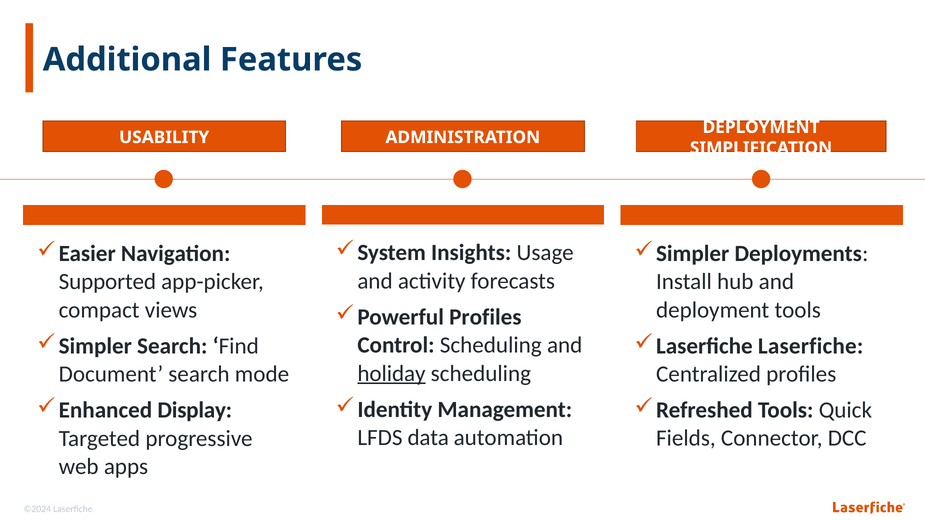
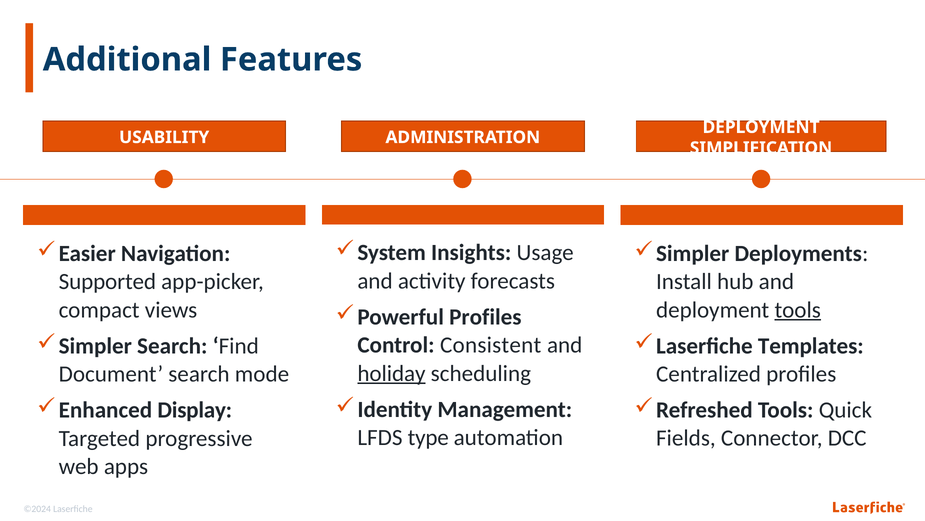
tools at (798, 309) underline: none -> present
Laserfiche at (811, 345): Laserfiche -> Templates
Control Scheduling: Scheduling -> Consistent
data: data -> type
